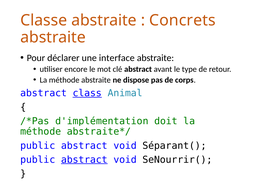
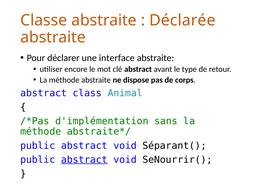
Concrets: Concrets -> Déclarée
class underline: present -> none
doit: doit -> sans
